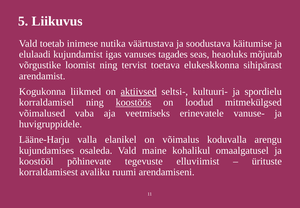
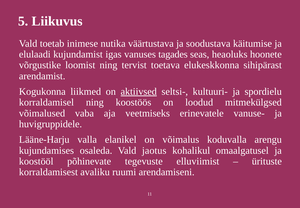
mõjutab: mõjutab -> hoonete
koostöös underline: present -> none
maine: maine -> jaotus
